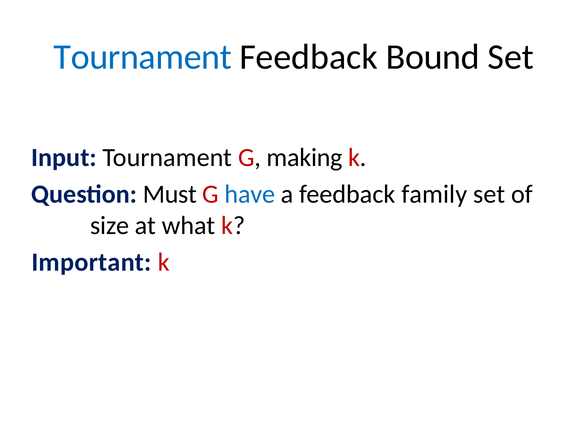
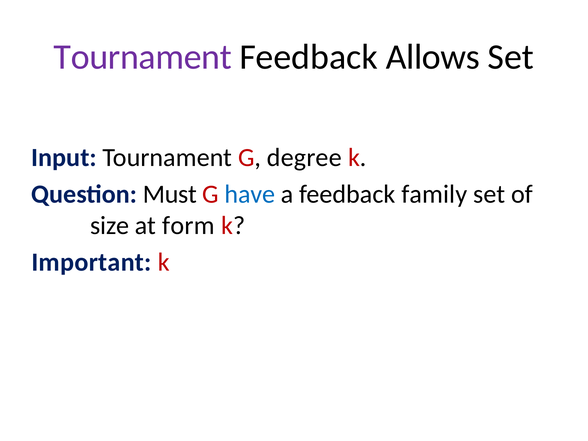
Tournament at (143, 57) colour: blue -> purple
Bound: Bound -> Allows
making: making -> degree
what: what -> form
